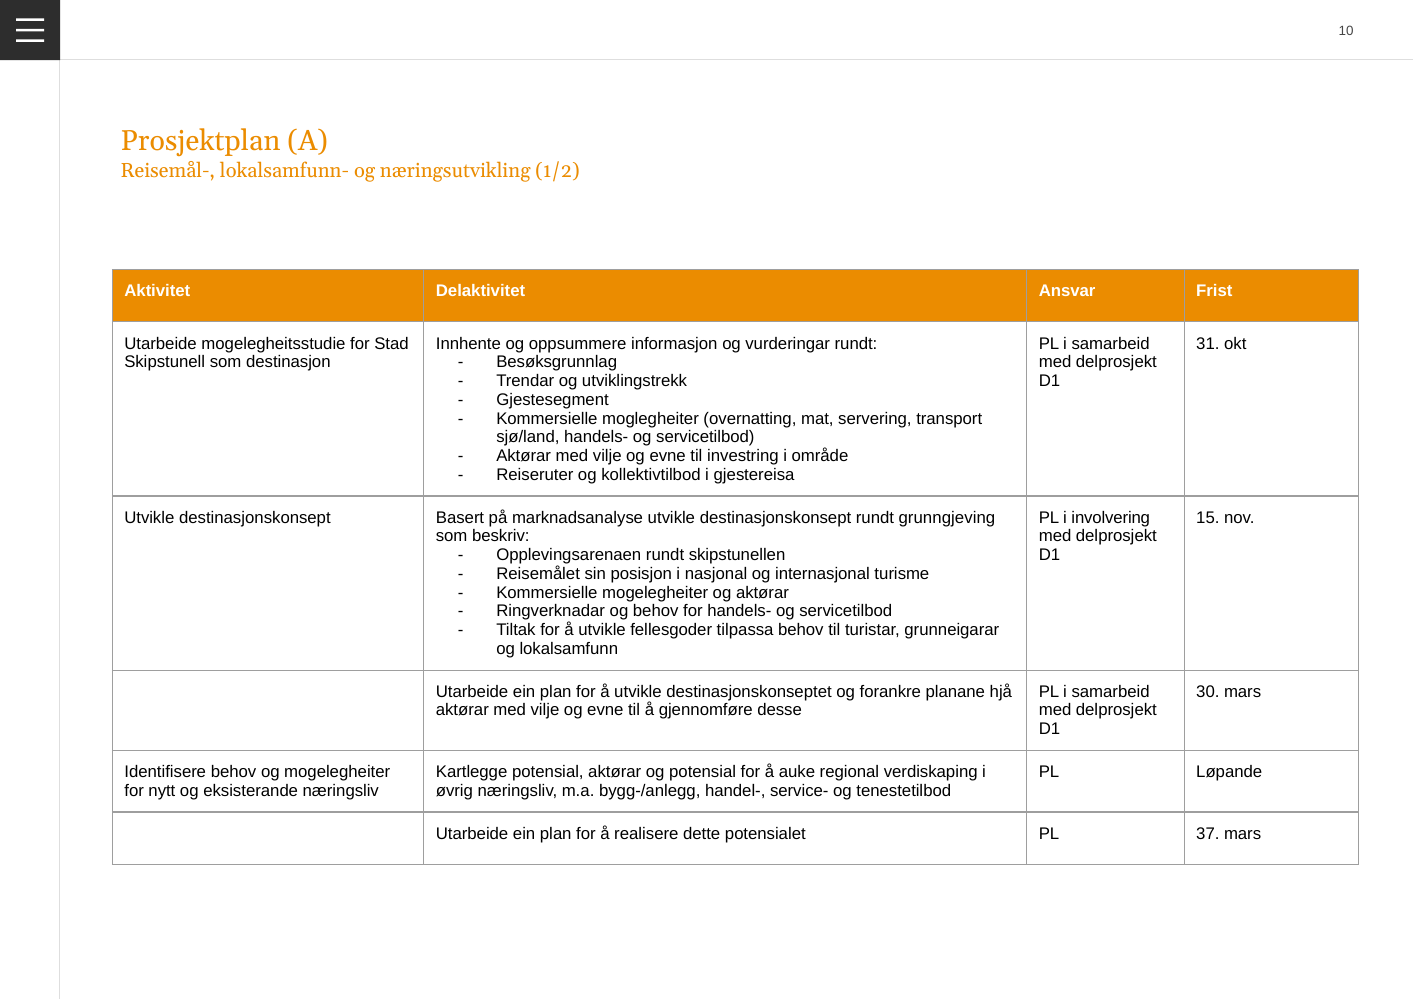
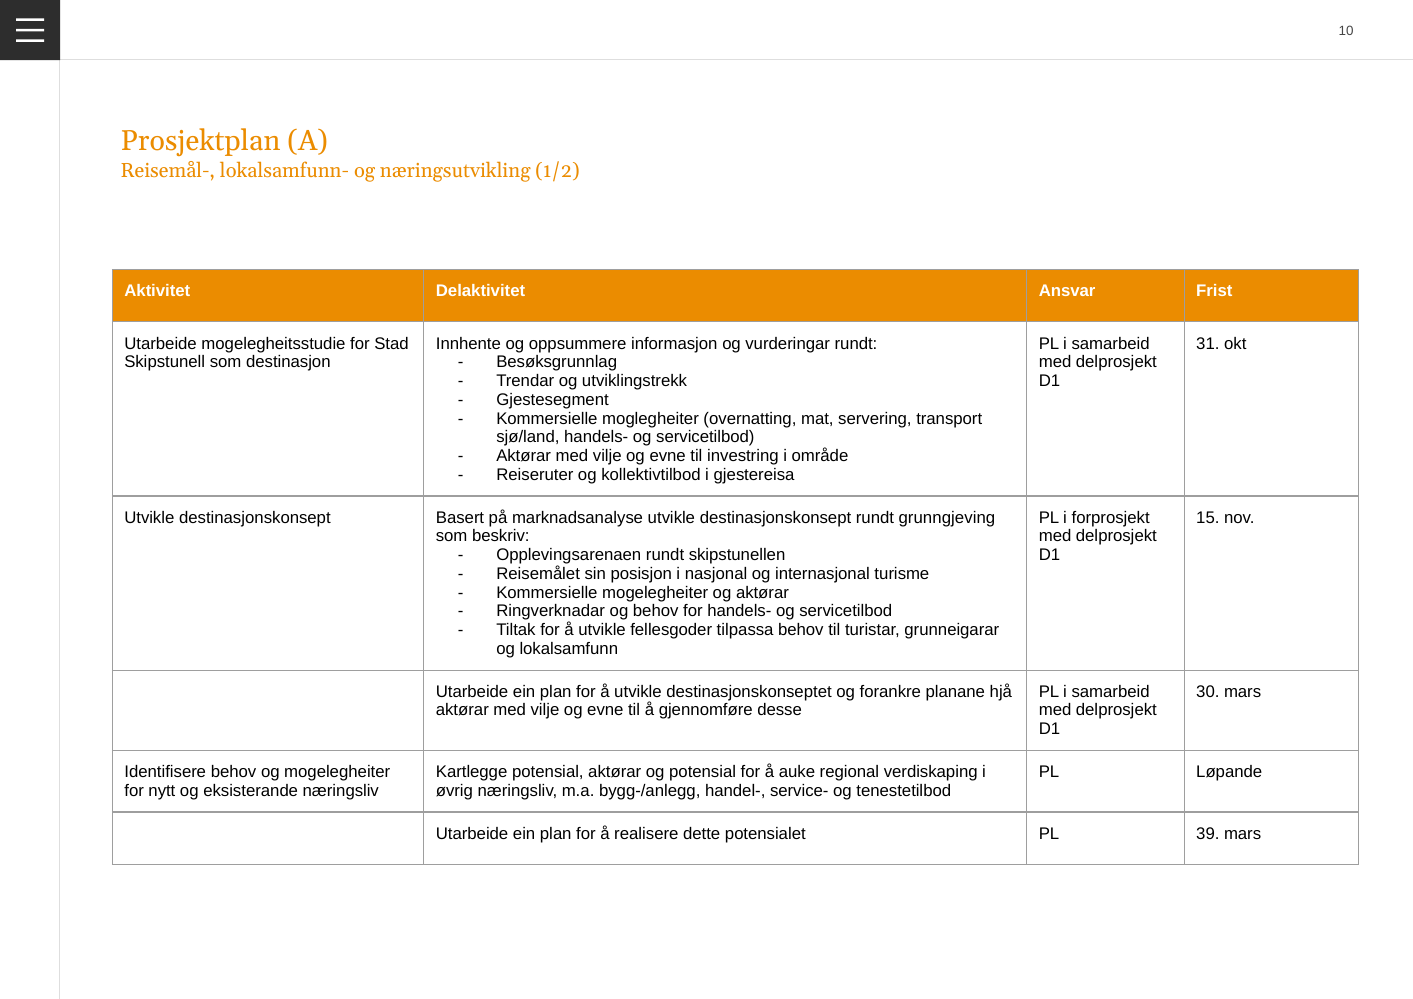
involvering: involvering -> forprosjekt
37: 37 -> 39
